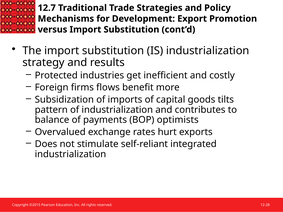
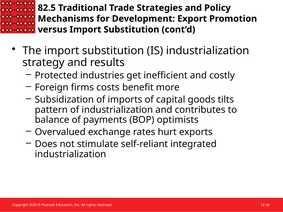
12.7: 12.7 -> 82.5
flows: flows -> costs
